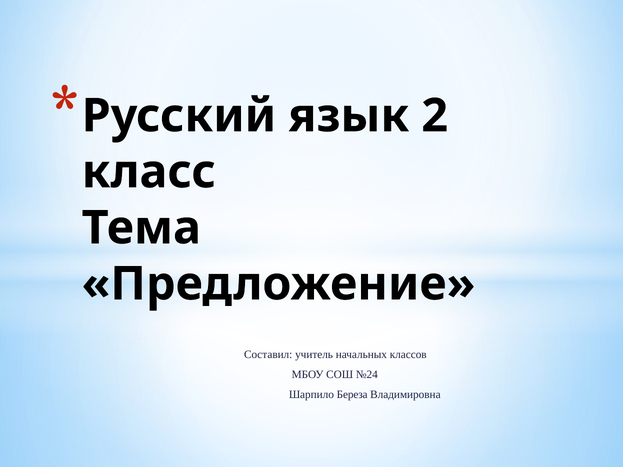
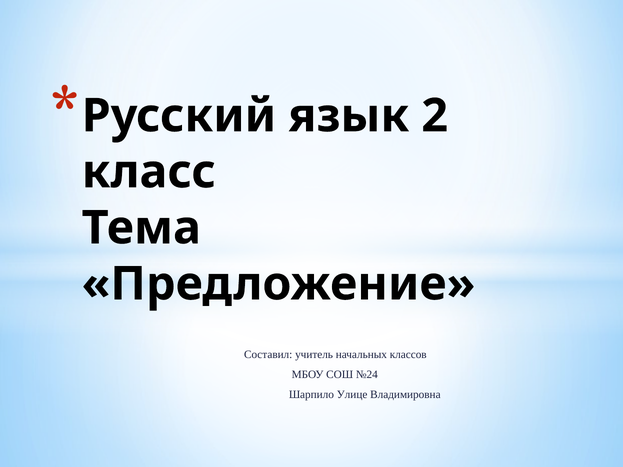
Береза: Береза -> Улице
